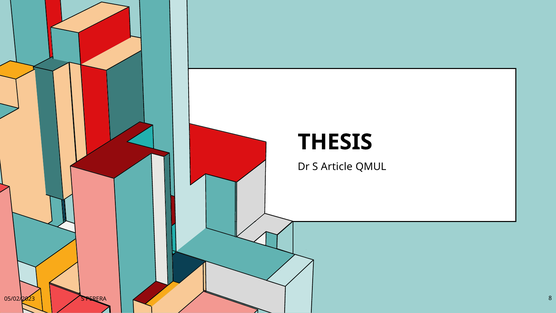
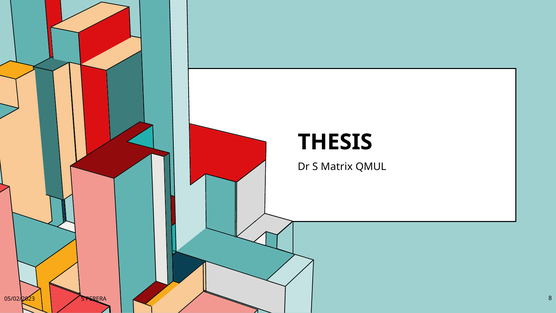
Article: Article -> Matrix
